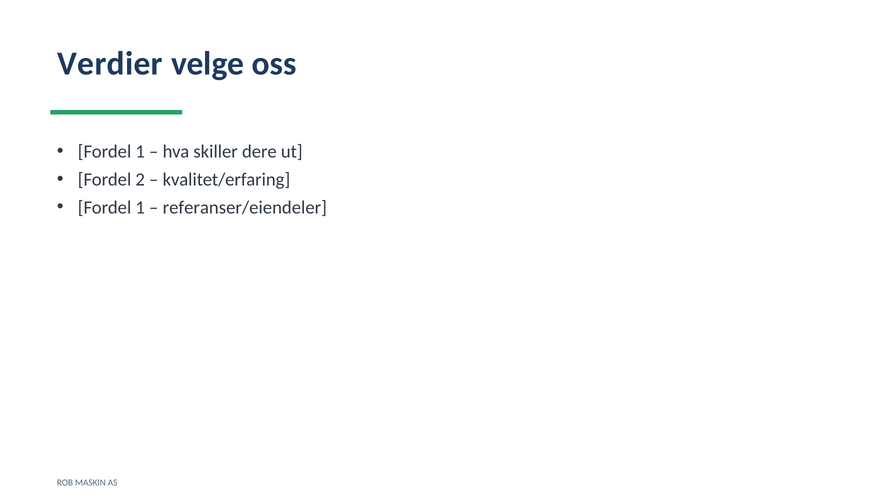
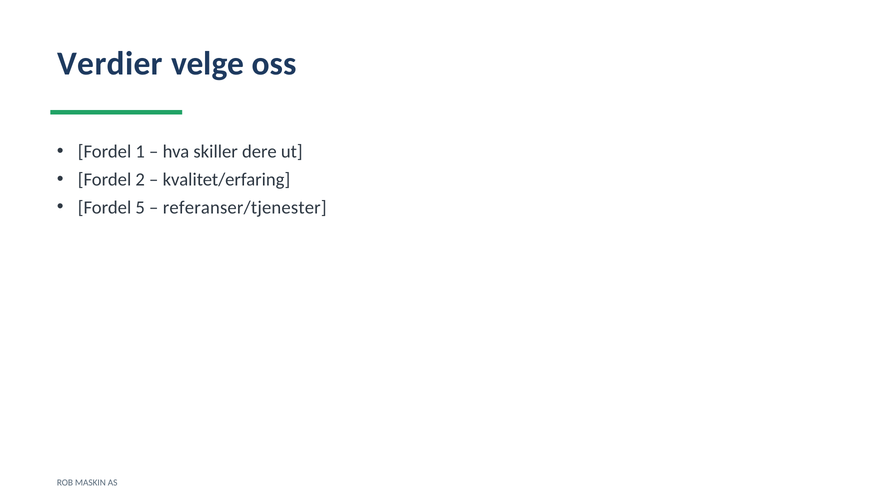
1 at (140, 207): 1 -> 5
referanser/eiendeler: referanser/eiendeler -> referanser/tjenester
